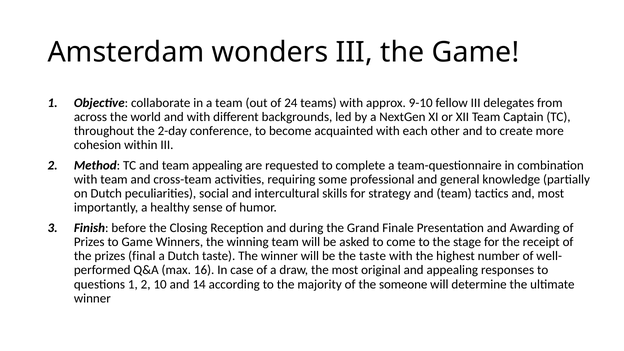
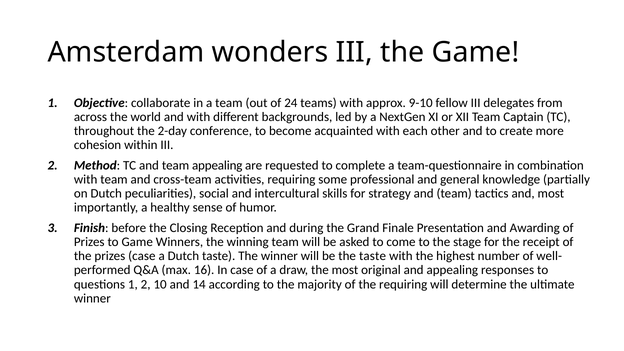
prizes final: final -> case
the someone: someone -> requiring
